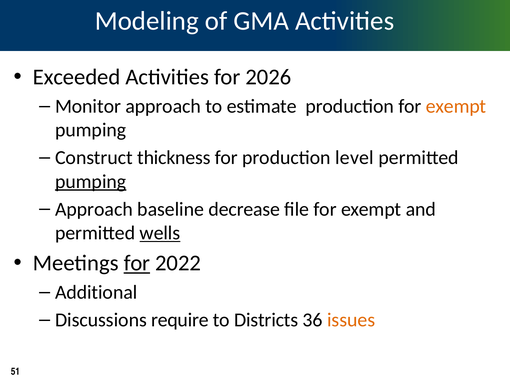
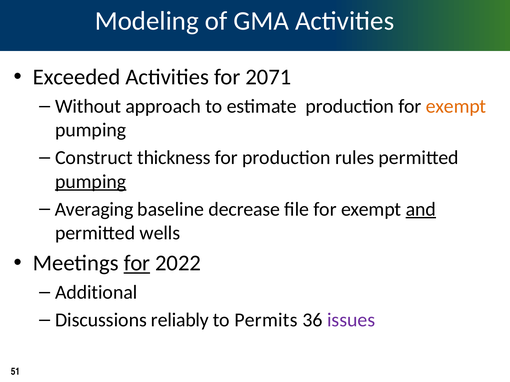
2026: 2026 -> 2071
Monitor: Monitor -> Without
level: level -> rules
Approach at (94, 209): Approach -> Averaging
and underline: none -> present
wells underline: present -> none
require: require -> reliably
Districts: Districts -> Permits
issues colour: orange -> purple
